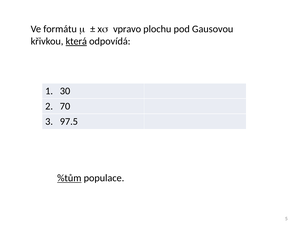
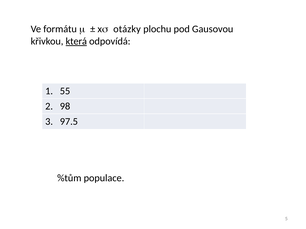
vpravo: vpravo -> otázky
30: 30 -> 55
70: 70 -> 98
%tům underline: present -> none
